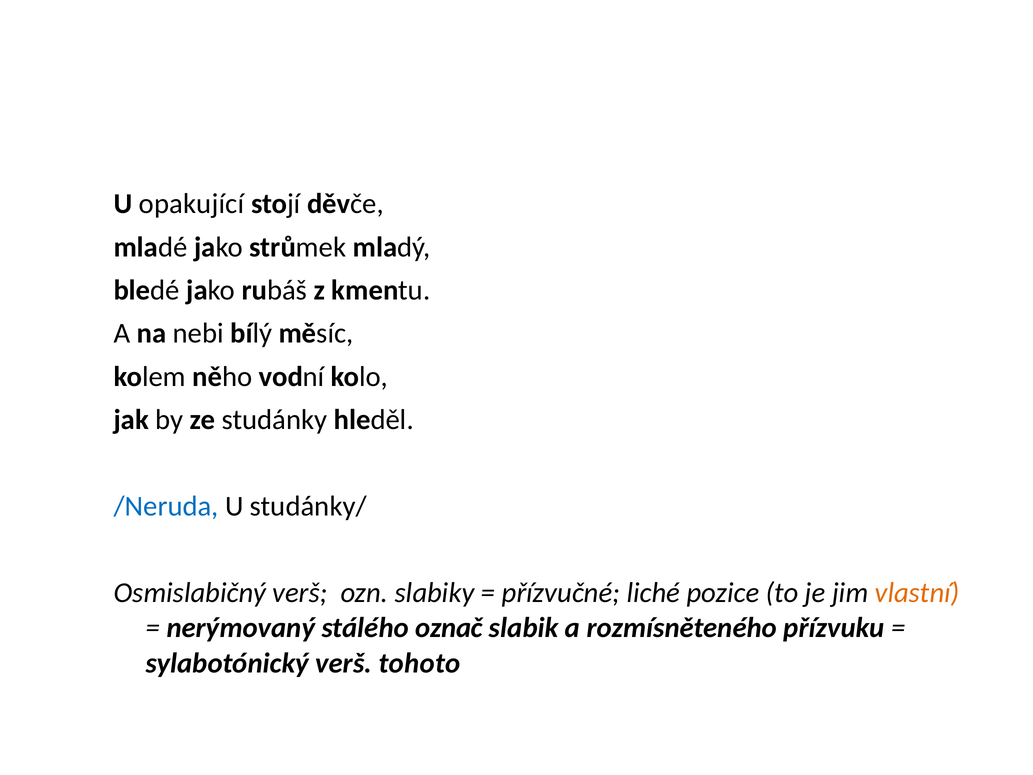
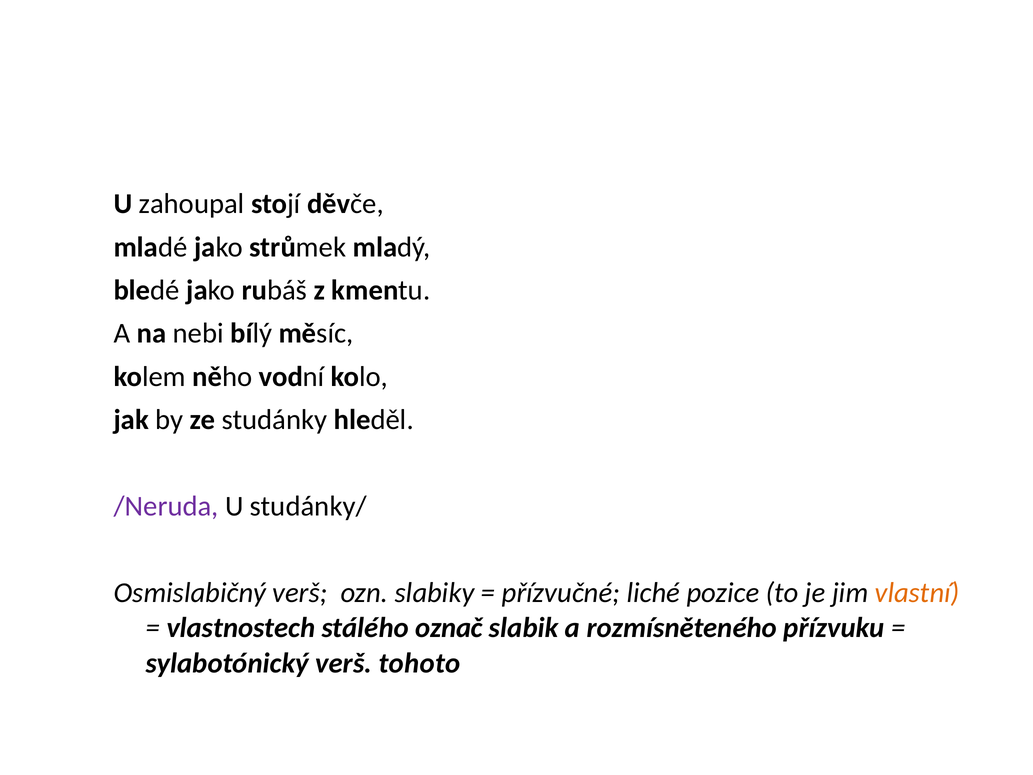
opakující: opakující -> zahoupal
/Neruda colour: blue -> purple
nerýmovaný: nerýmovaný -> vlastnostech
